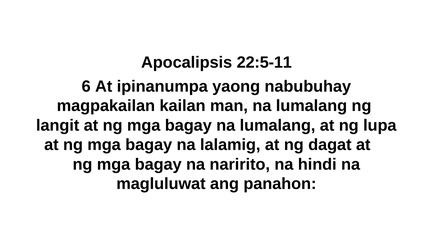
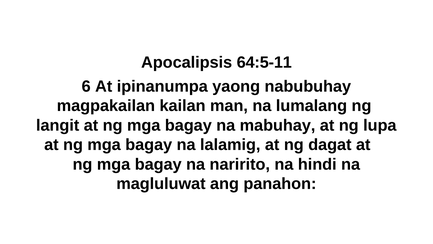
22:5-11: 22:5-11 -> 64:5-11
bagay na lumalang: lumalang -> mabuhay
